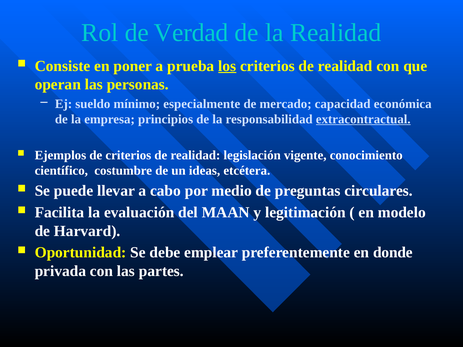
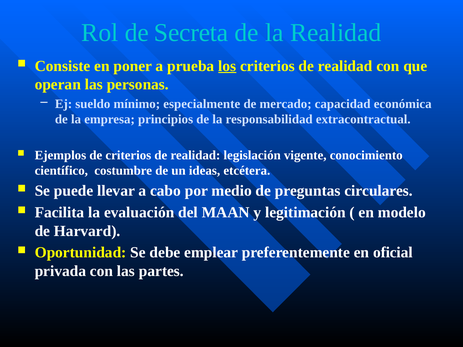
Verdad: Verdad -> Secreta
extracontractual underline: present -> none
donde: donde -> oficial
